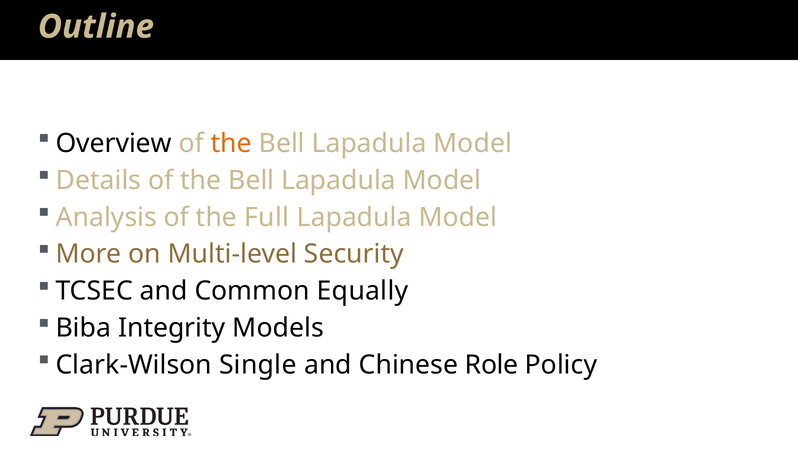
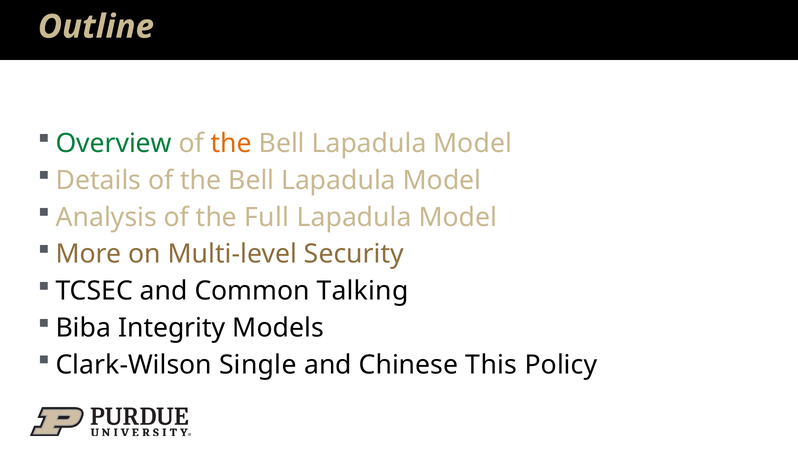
Overview colour: black -> green
Equally: Equally -> Talking
Role: Role -> This
